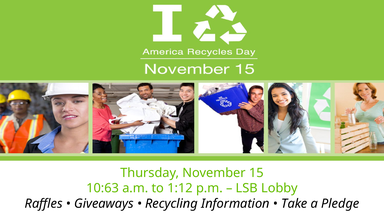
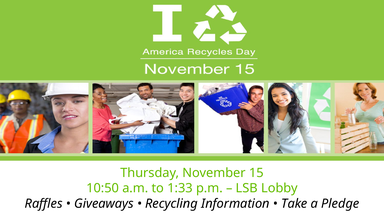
10:63: 10:63 -> 10:50
1:12: 1:12 -> 1:33
